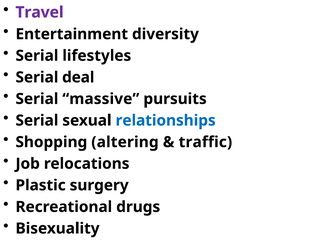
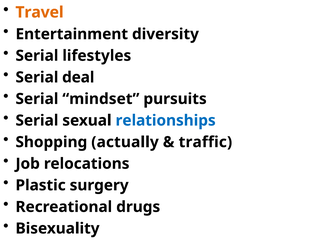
Travel colour: purple -> orange
massive: massive -> mindset
altering: altering -> actually
